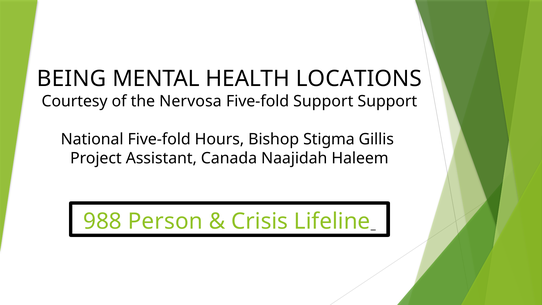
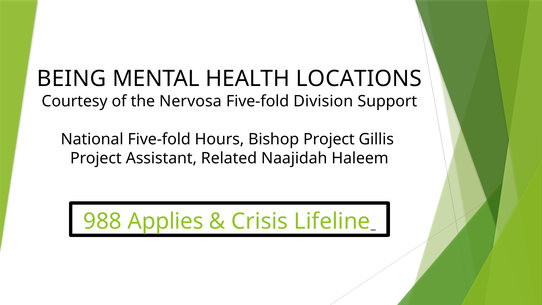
Five-fold Support: Support -> Division
Bishop Stigma: Stigma -> Project
Canada: Canada -> Related
Person: Person -> Applies
